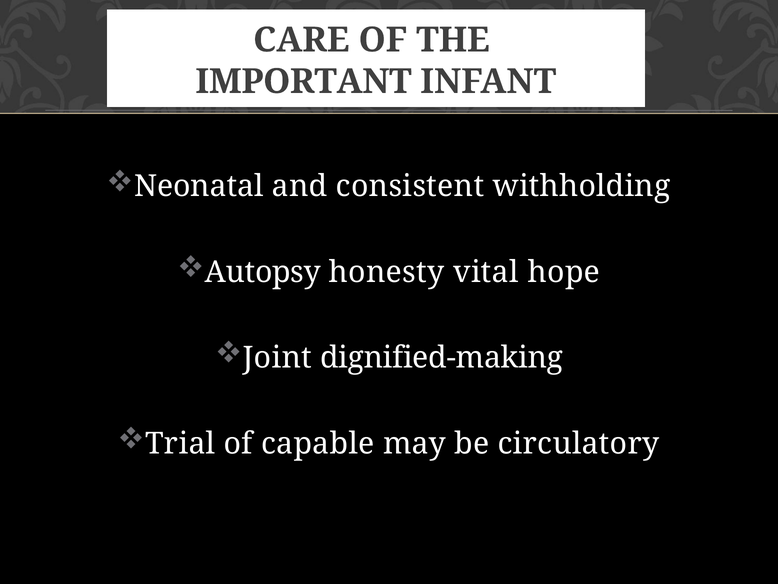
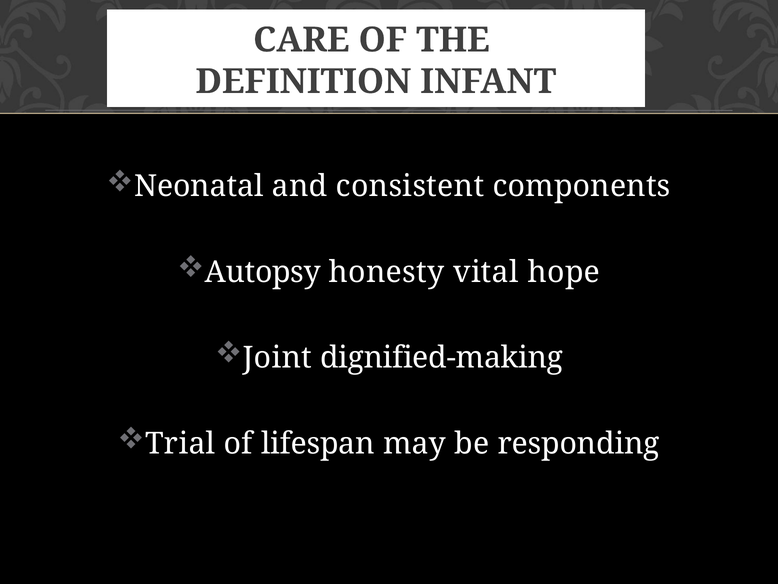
IMPORTANT: IMPORTANT -> DEFINITION
withholding: withholding -> components
capable: capable -> lifespan
circulatory: circulatory -> responding
